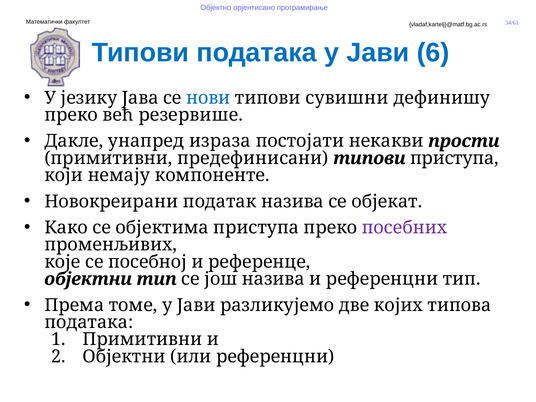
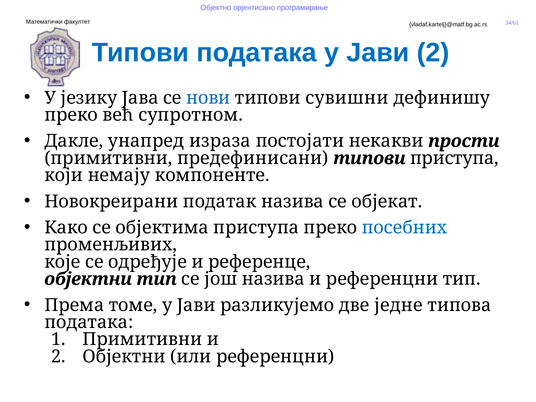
Јави 6: 6 -> 2
резервише: резервише -> супротном
посебних colour: purple -> blue
посебној: посебној -> одређује
којих: којих -> једне
